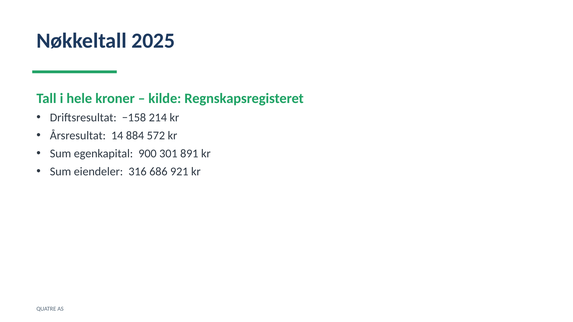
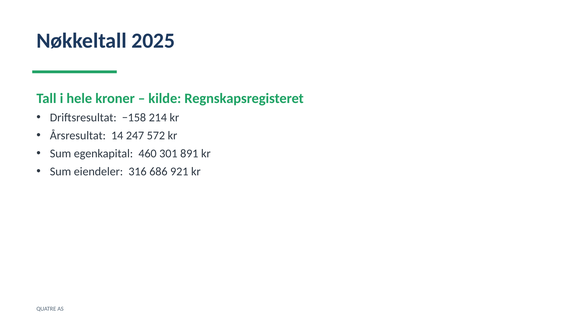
884: 884 -> 247
900: 900 -> 460
